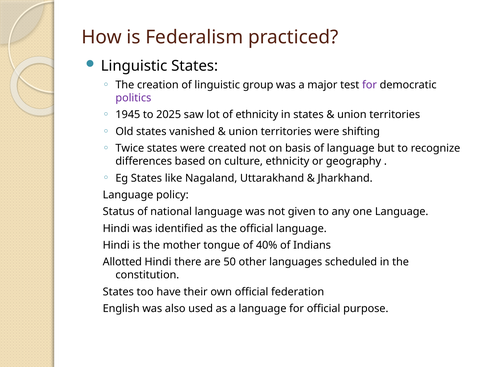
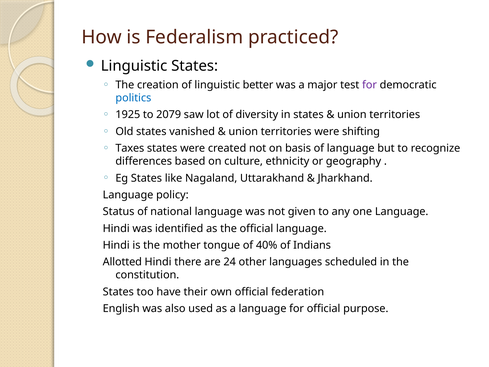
group: group -> better
politics colour: purple -> blue
1945: 1945 -> 1925
2025: 2025 -> 2079
of ethnicity: ethnicity -> diversity
Twice: Twice -> Taxes
50: 50 -> 24
